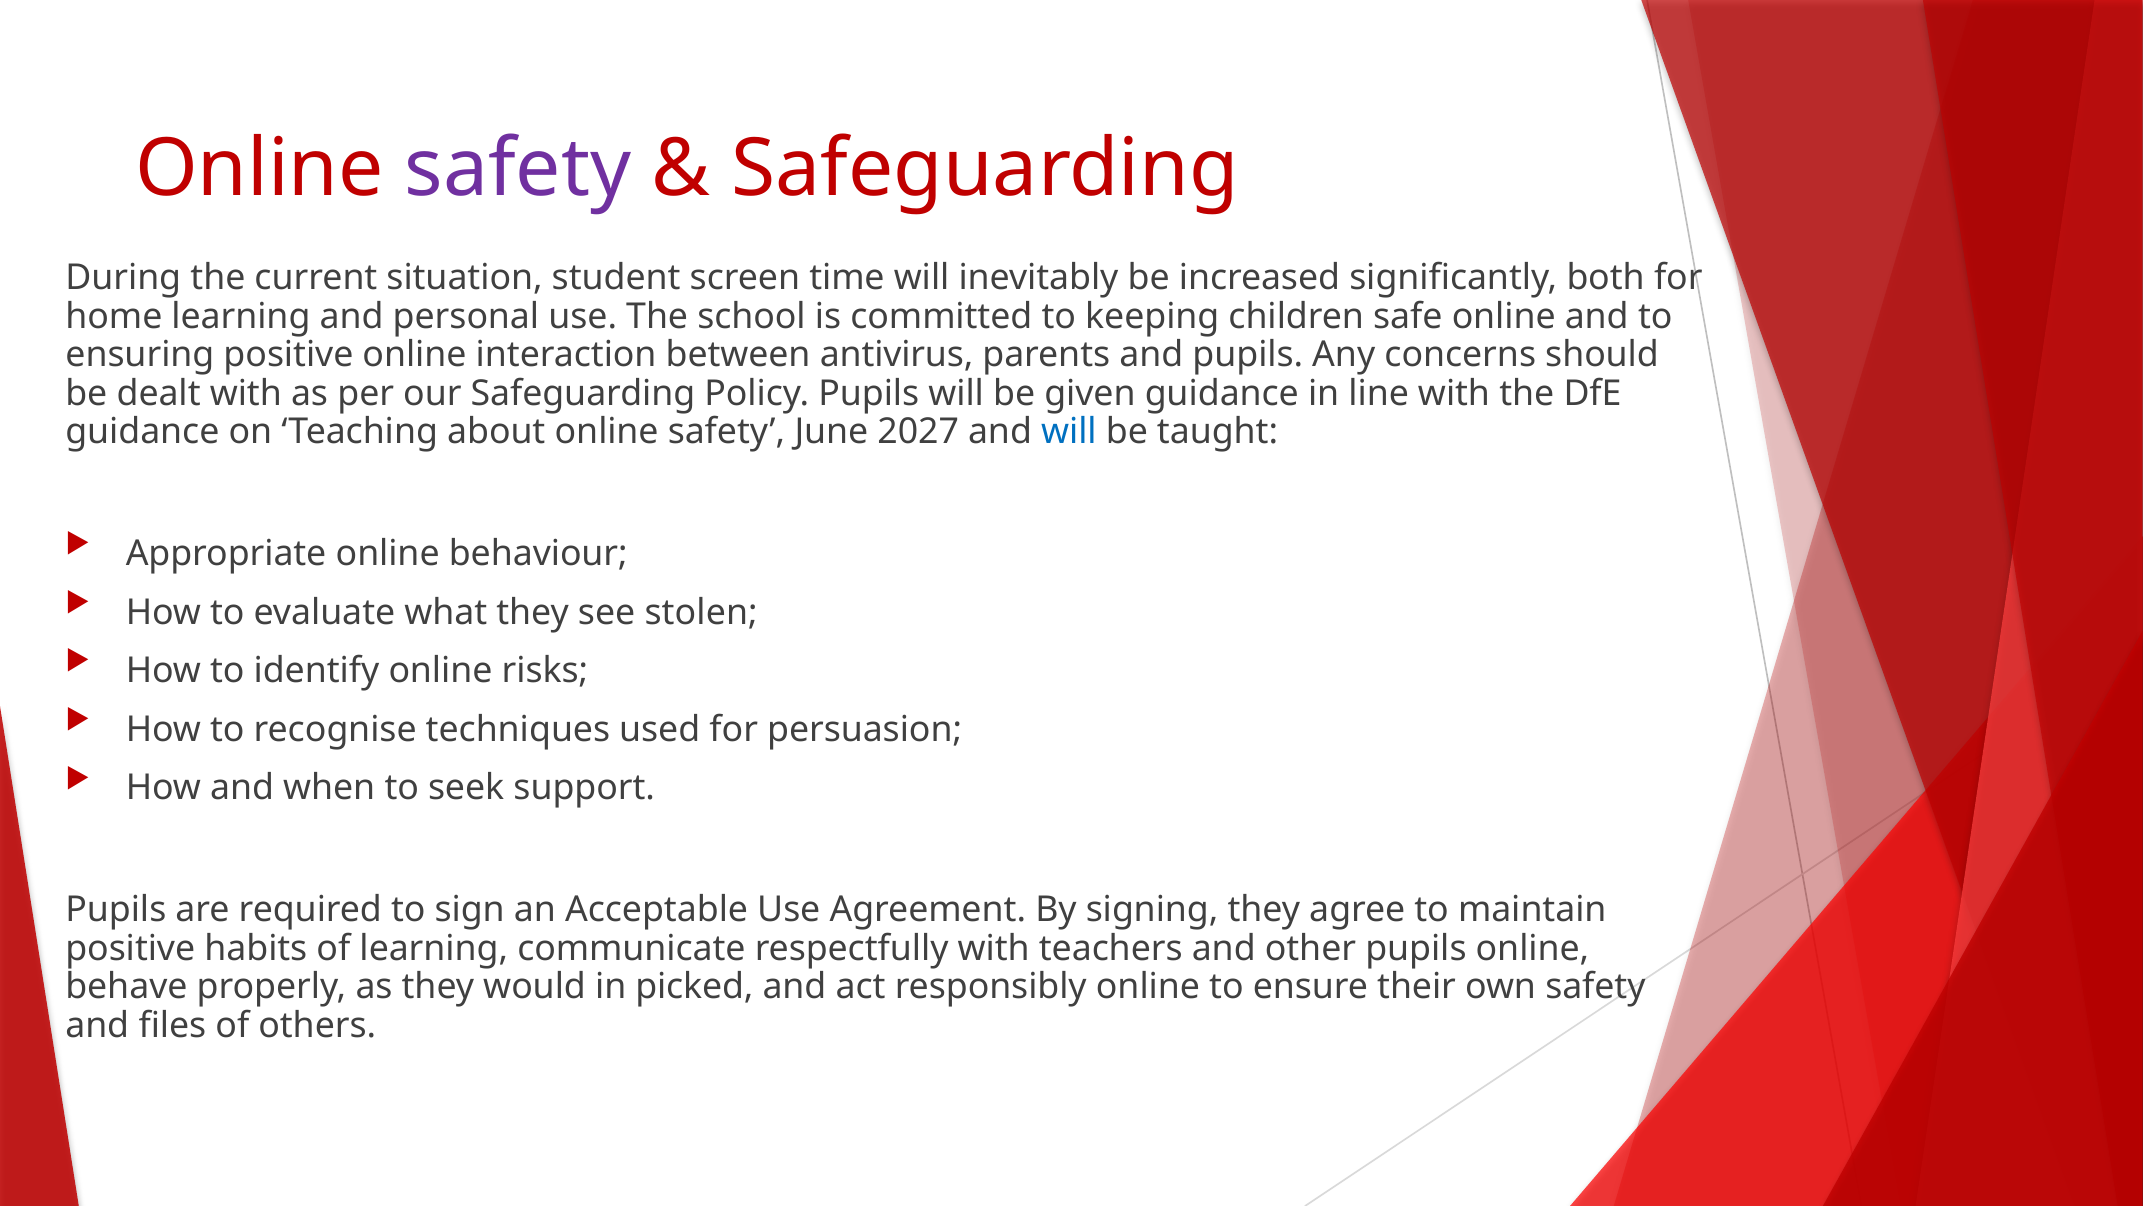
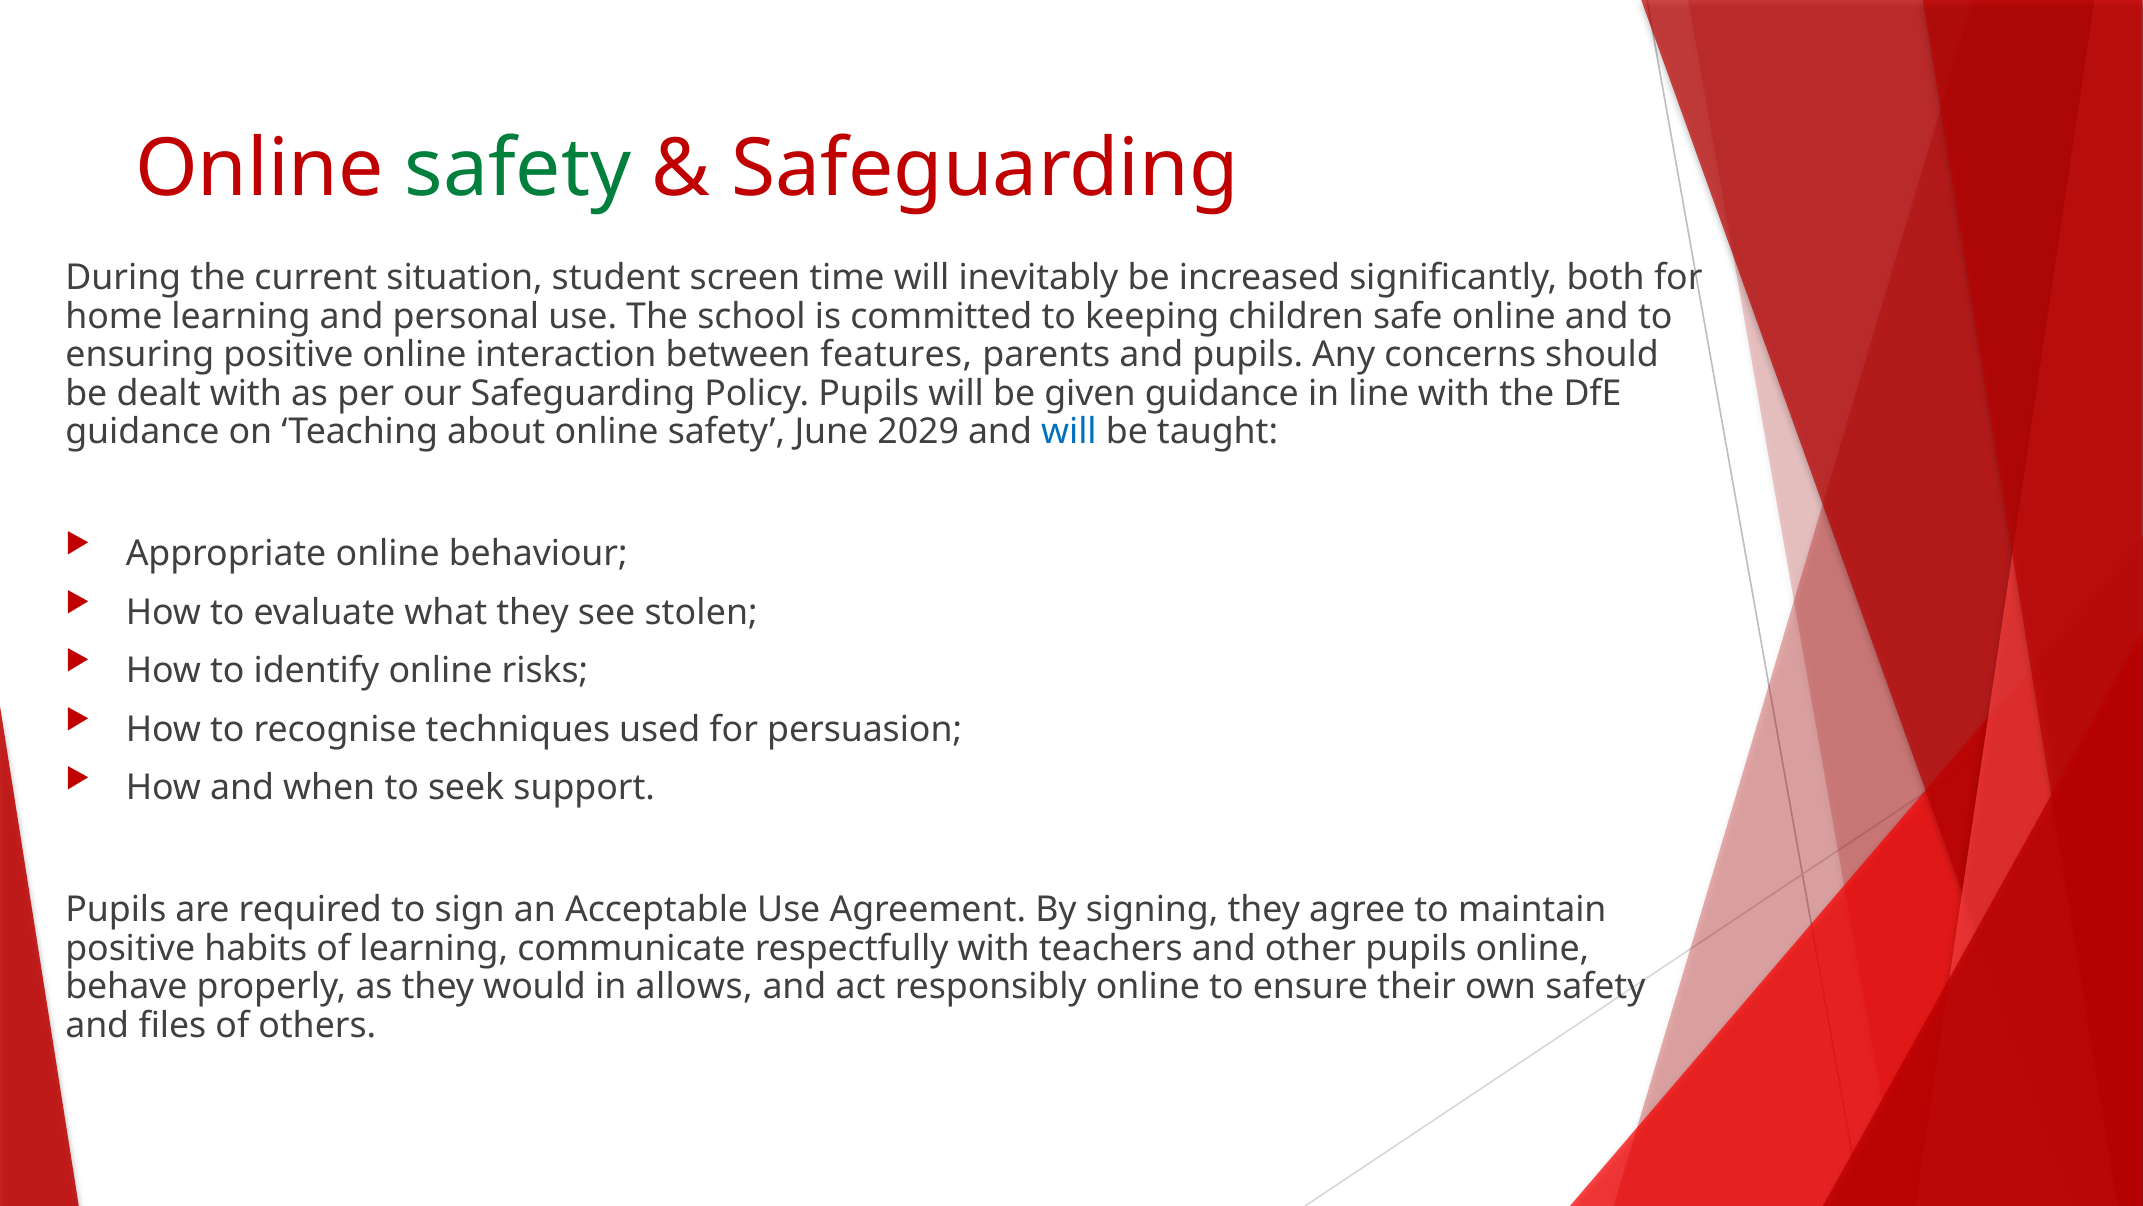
safety at (518, 169) colour: purple -> green
antivirus: antivirus -> features
2027: 2027 -> 2029
picked: picked -> allows
